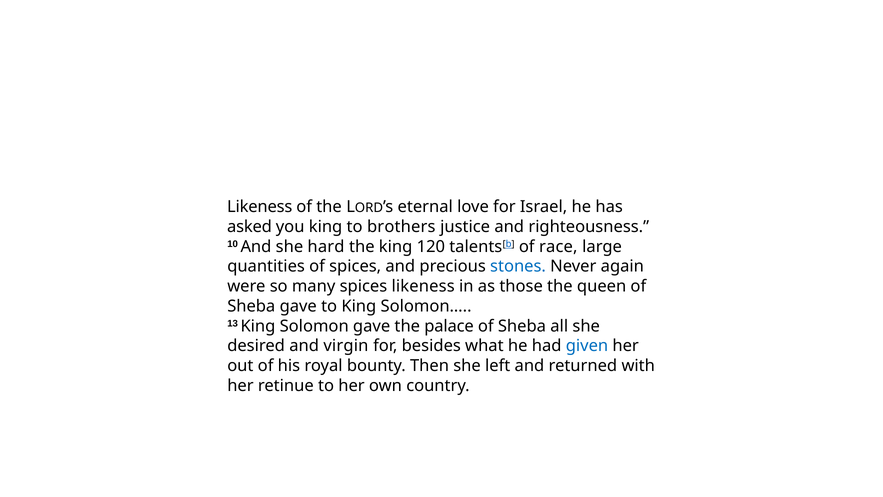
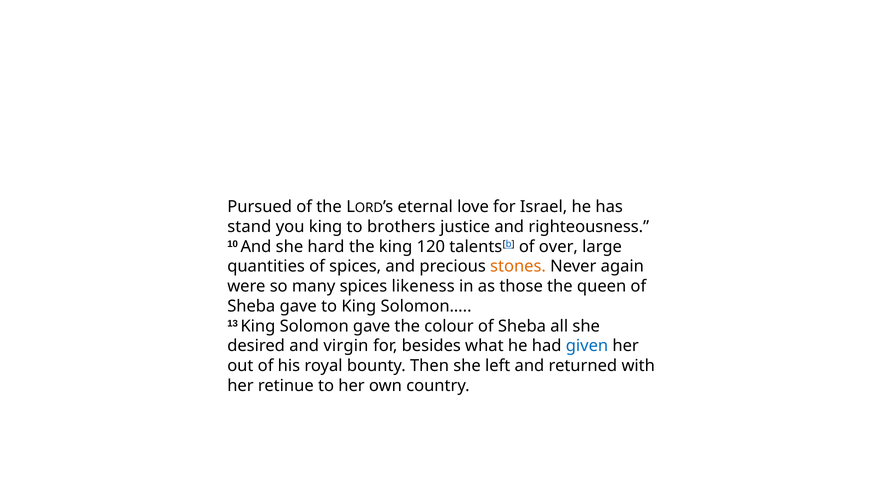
Likeness at (260, 207): Likeness -> Pursued
asked: asked -> stand
race: race -> over
stones colour: blue -> orange
palace: palace -> colour
